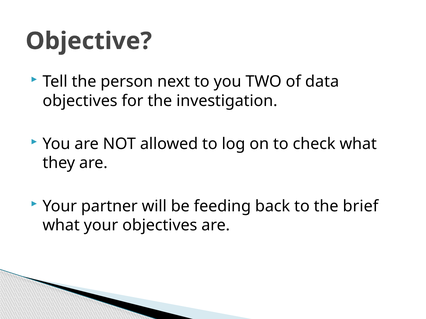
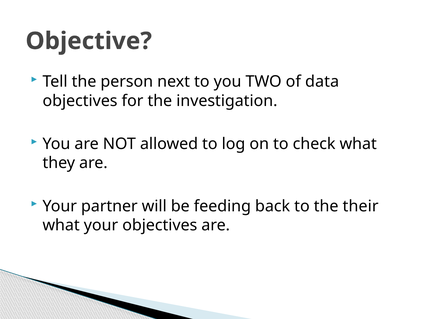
brief: brief -> their
